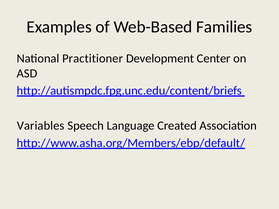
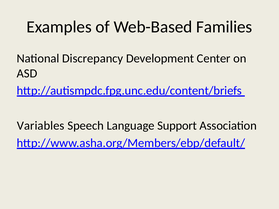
Practitioner: Practitioner -> Discrepancy
Created: Created -> Support
